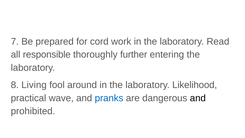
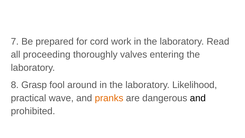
responsible: responsible -> proceeding
further: further -> valves
Living: Living -> Grasp
pranks colour: blue -> orange
